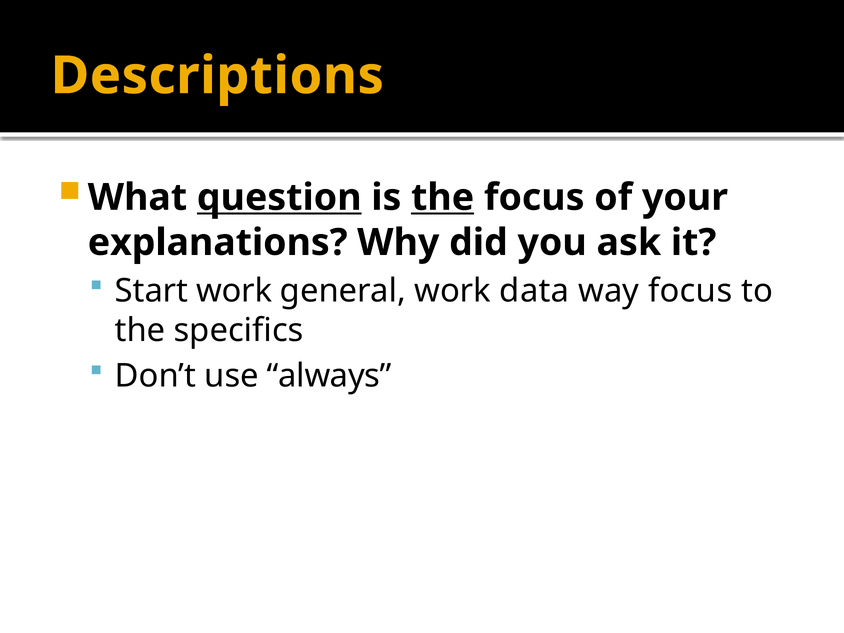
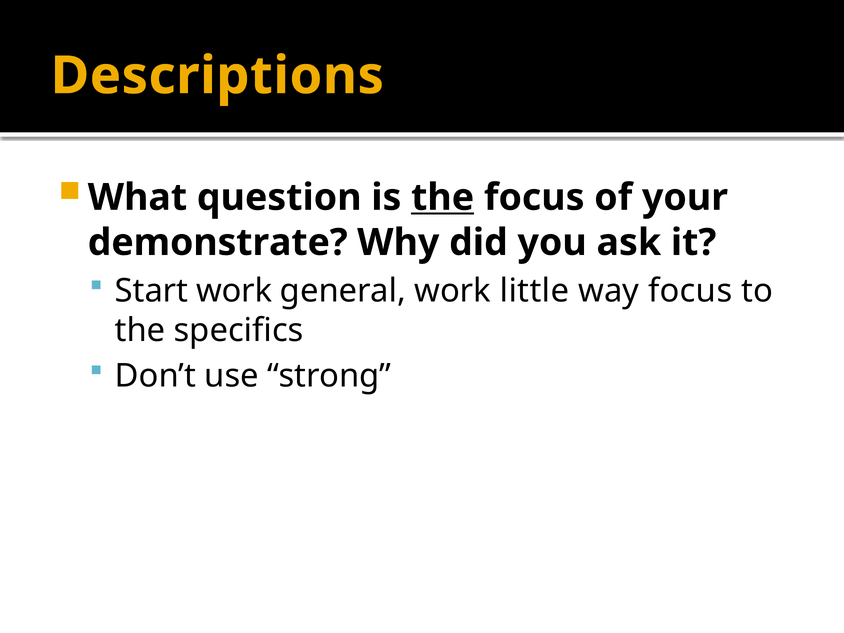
question underline: present -> none
explanations: explanations -> demonstrate
data: data -> little
always: always -> strong
